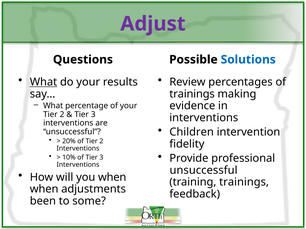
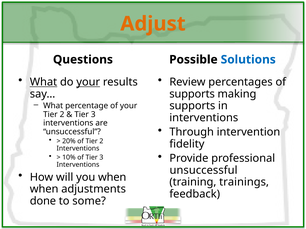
Adjust colour: purple -> orange
your at (88, 82) underline: none -> present
trainings at (192, 94): trainings -> supports
evidence at (192, 106): evidence -> supports
Children: Children -> Through
been: been -> done
